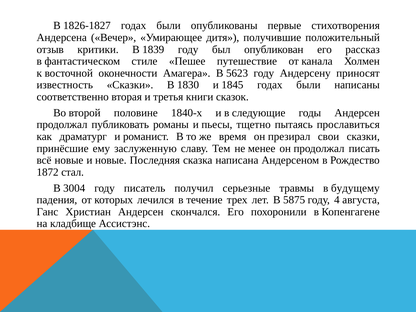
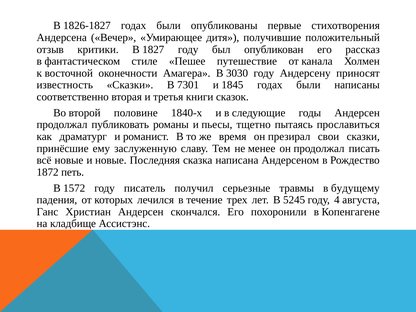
1839: 1839 -> 1827
5623: 5623 -> 3030
1830: 1830 -> 7301
стал: стал -> петь
3004: 3004 -> 1572
5875: 5875 -> 5245
